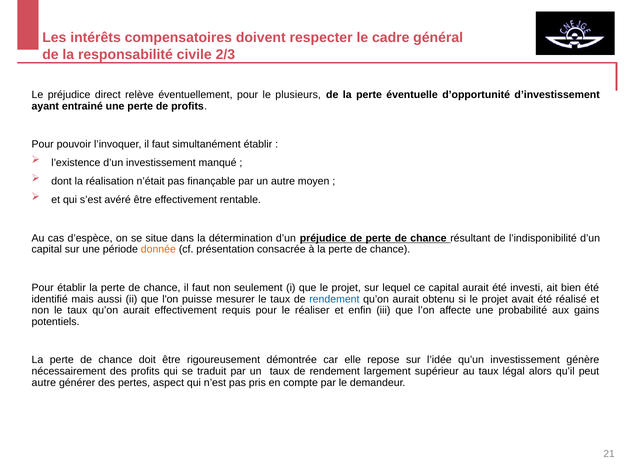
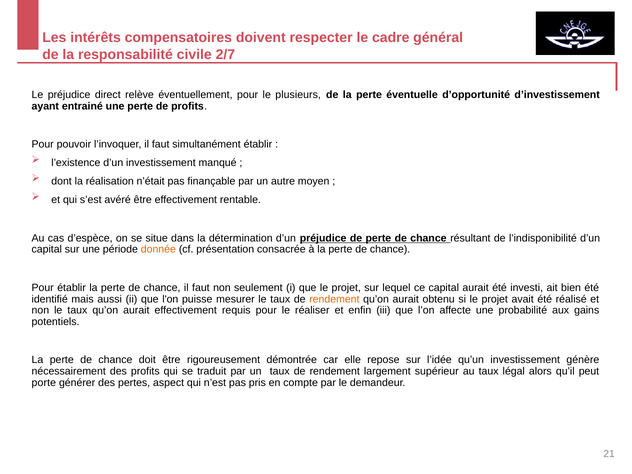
2/3: 2/3 -> 2/7
rendement at (334, 299) colour: blue -> orange
autre at (44, 383): autre -> porte
